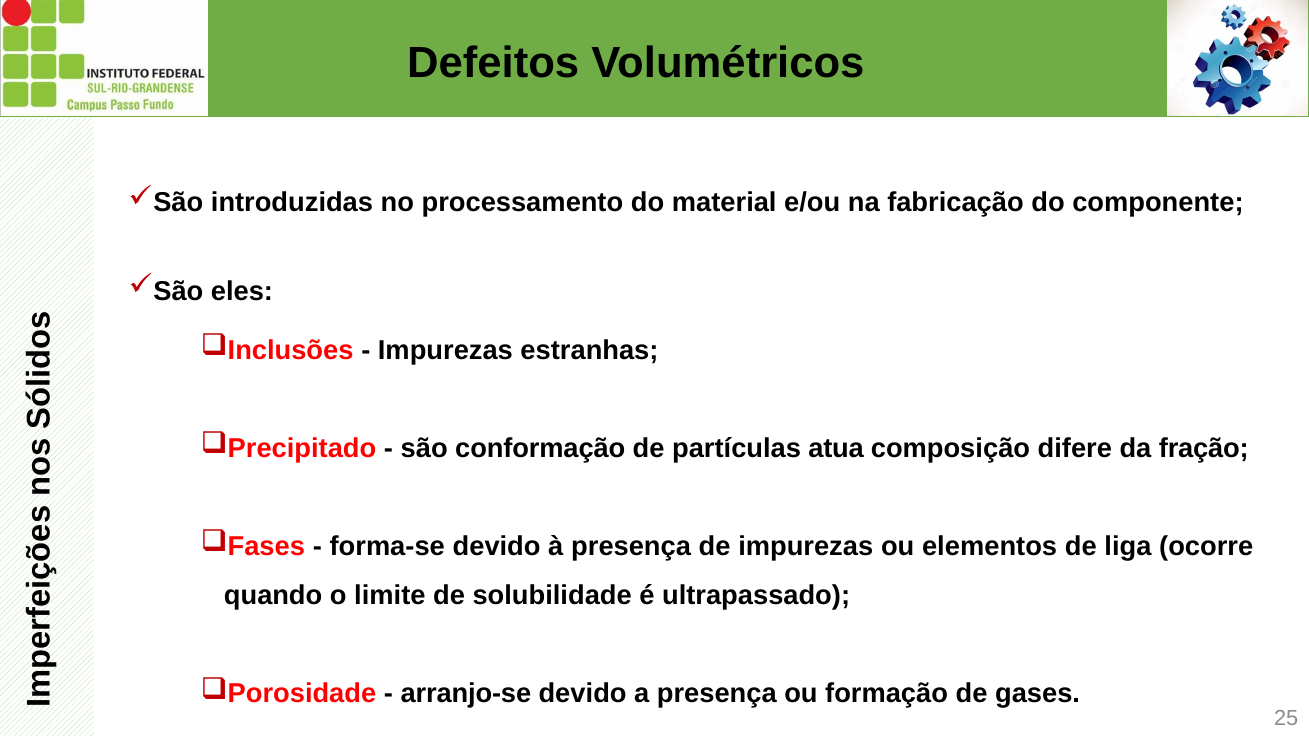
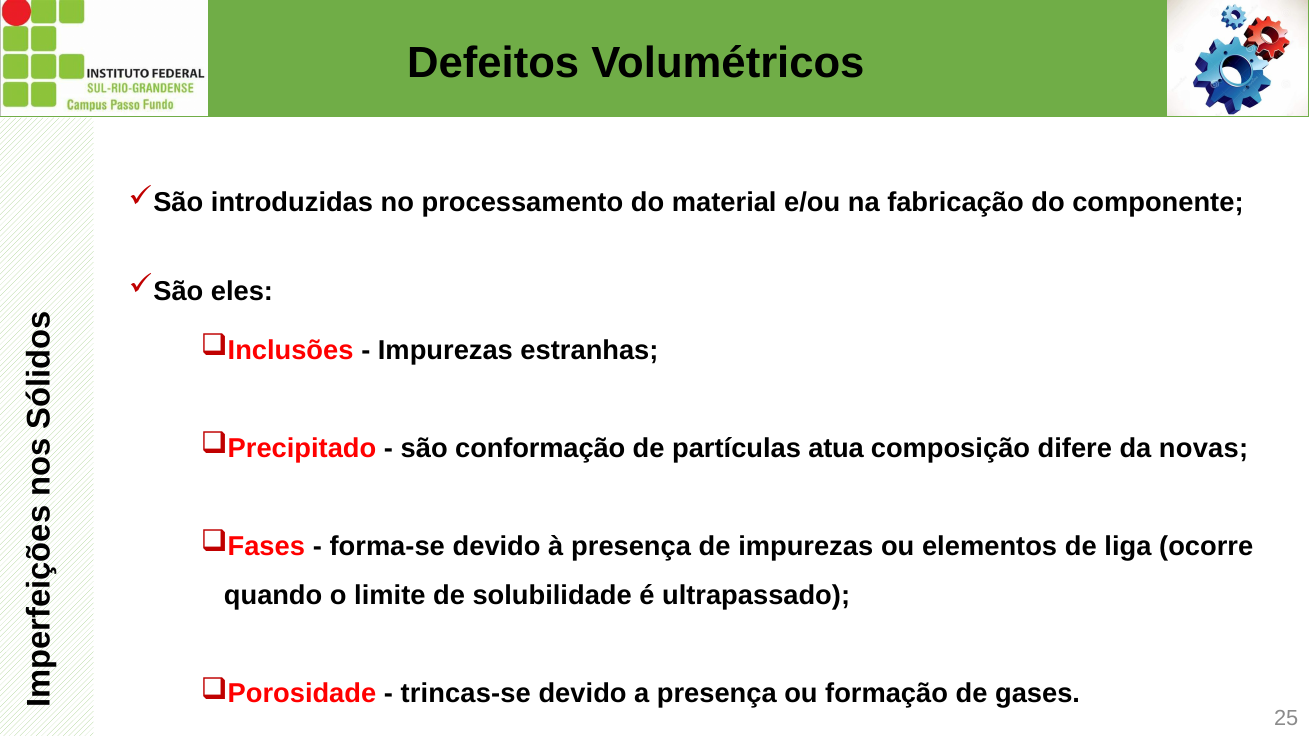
fração: fração -> novas
arranjo-se: arranjo-se -> trincas-se
